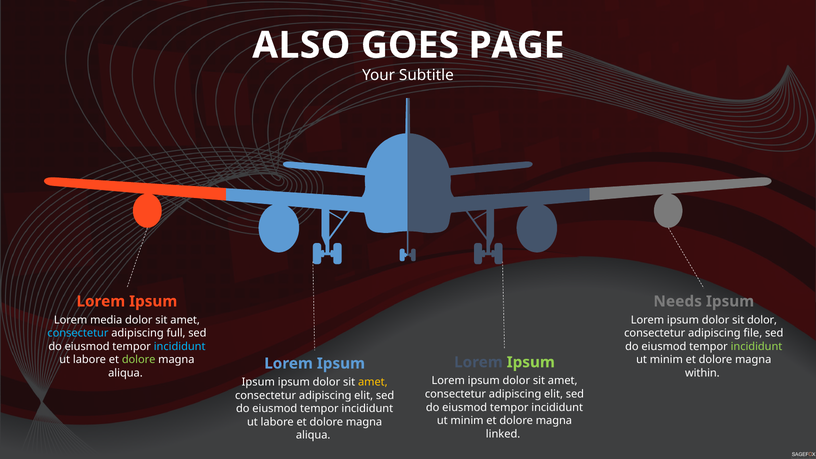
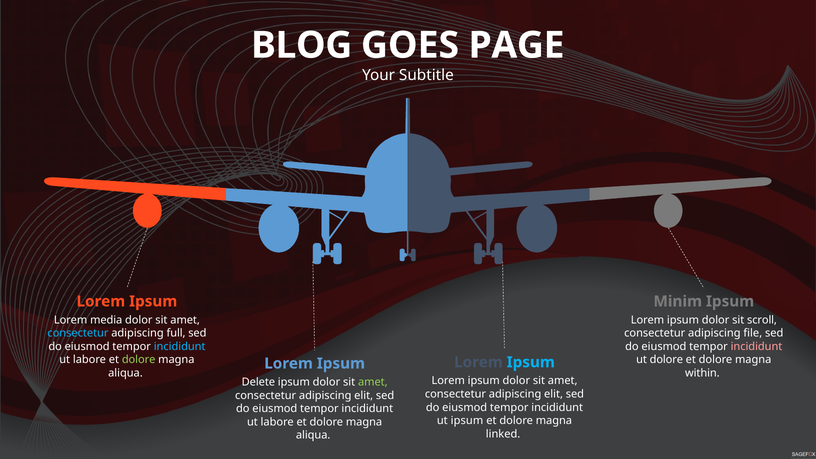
ALSO: ALSO -> BLOG
Needs: Needs -> Minim
sit dolor: dolor -> scroll
incididunt at (756, 346) colour: light green -> pink
minim at (666, 360): minim -> dolore
Ipsum at (531, 362) colour: light green -> light blue
Ipsum at (258, 382): Ipsum -> Delete
amet at (373, 382) colour: yellow -> light green
minim at (467, 421): minim -> ipsum
